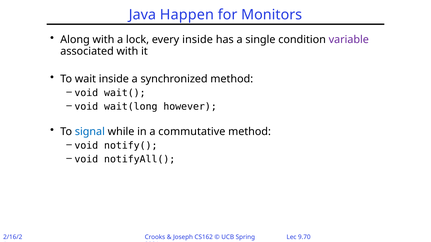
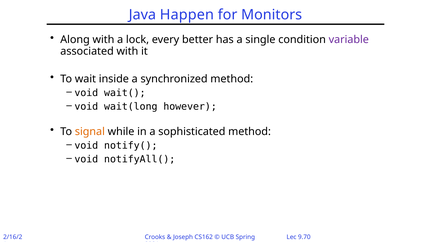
every inside: inside -> better
signal colour: blue -> orange
commutative: commutative -> sophisticated
